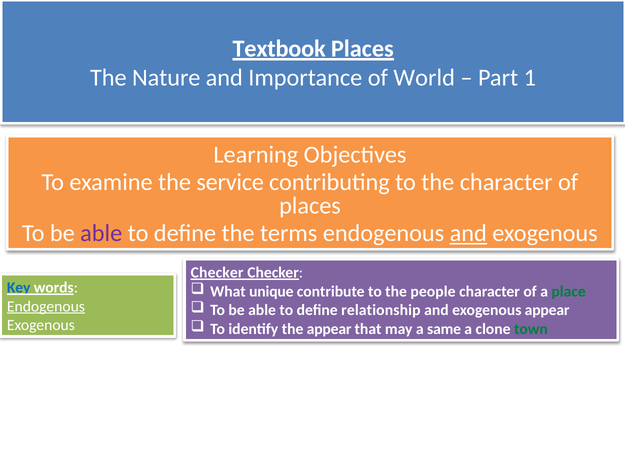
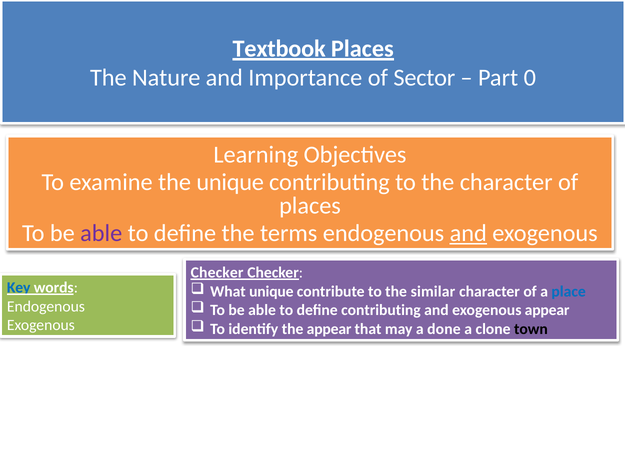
World: World -> Sector
1: 1 -> 0
the service: service -> unique
people: people -> similar
place colour: green -> blue
Endogenous at (46, 306) underline: present -> none
define relationship: relationship -> contributing
same: same -> done
town colour: green -> black
